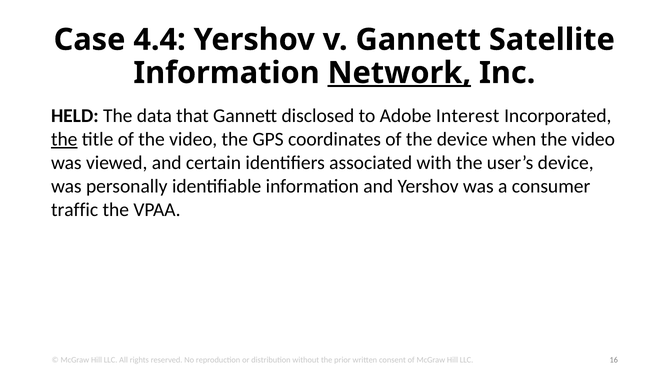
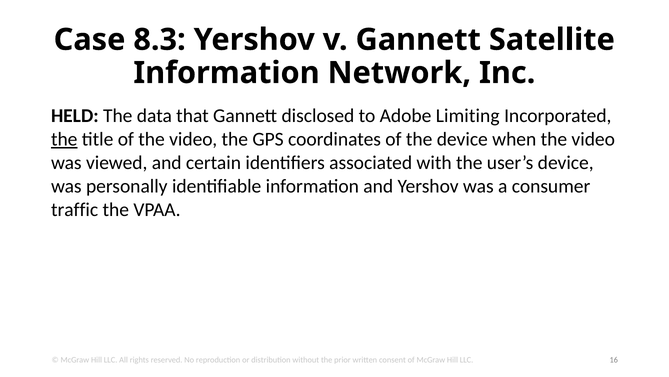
4.4: 4.4 -> 8.3
Network underline: present -> none
Interest: Interest -> Limiting
